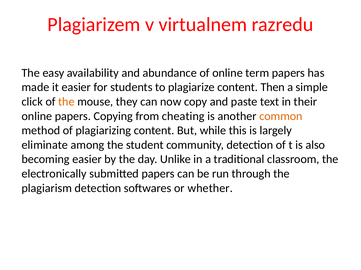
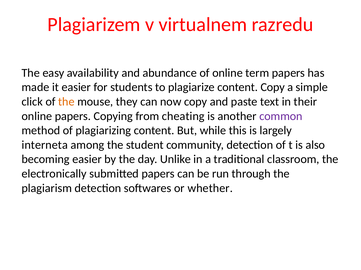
content Then: Then -> Copy
common colour: orange -> purple
eliminate: eliminate -> interneta
